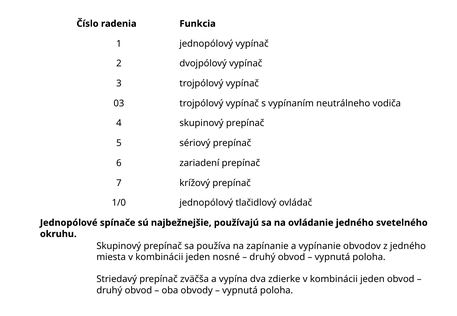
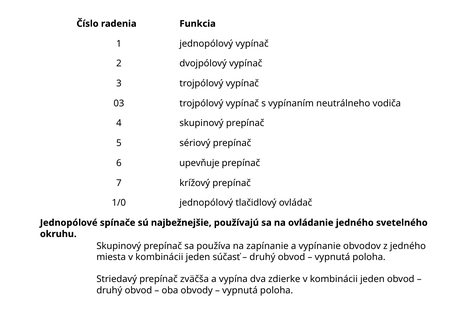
zariadení: zariadení -> upevňuje
nosné: nosné -> súčasť
